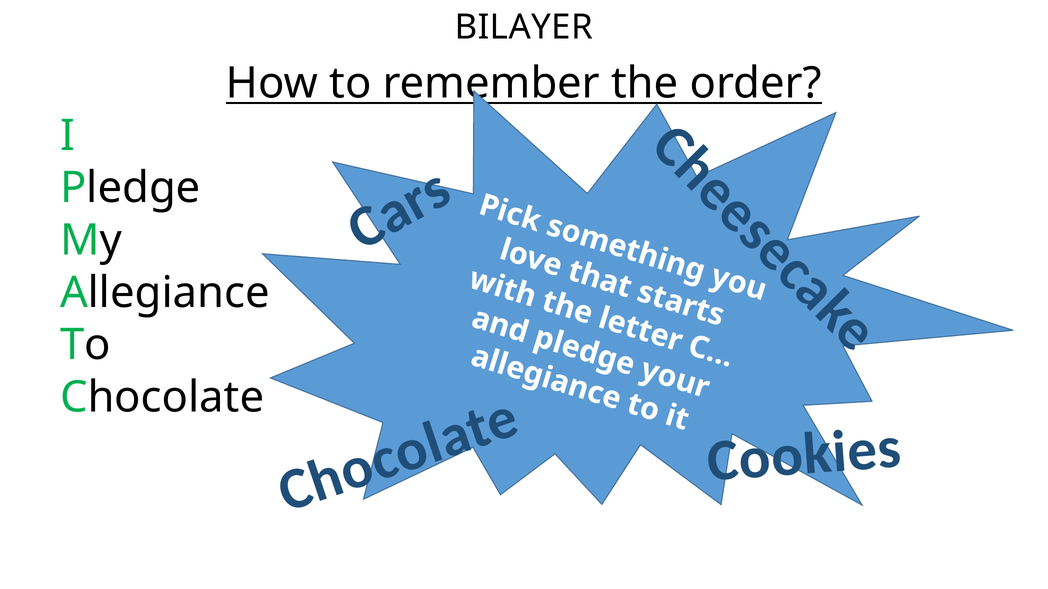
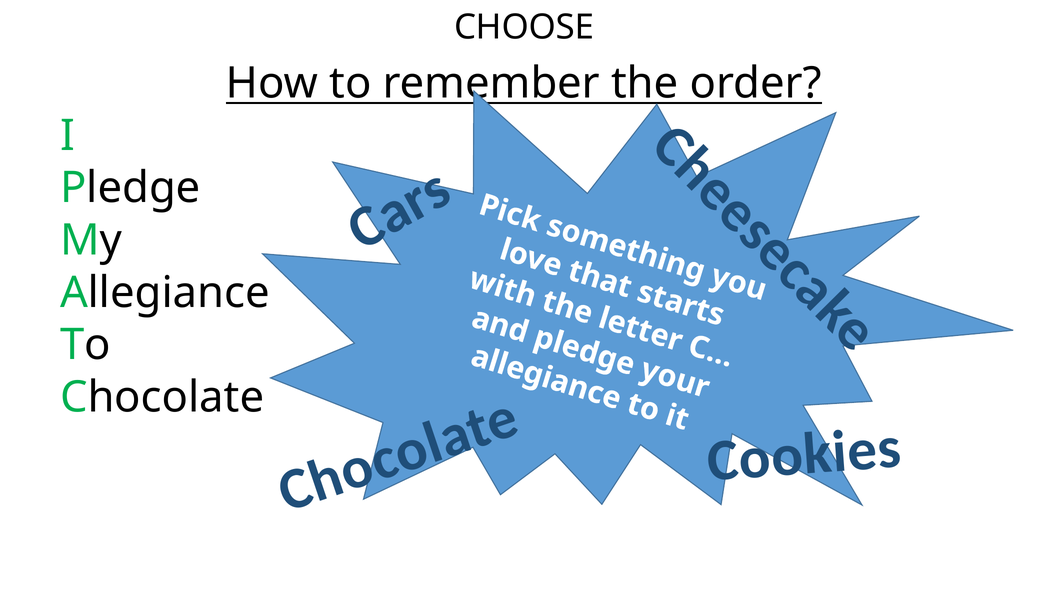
BILAYER: BILAYER -> CHOOSE
